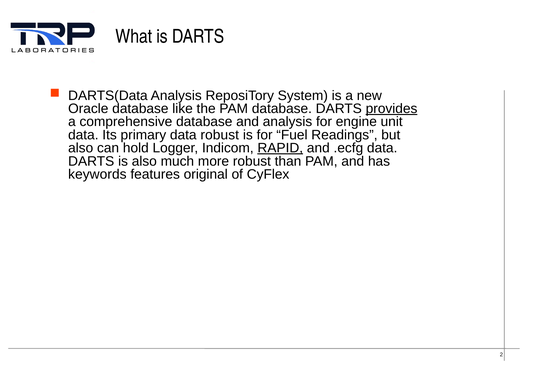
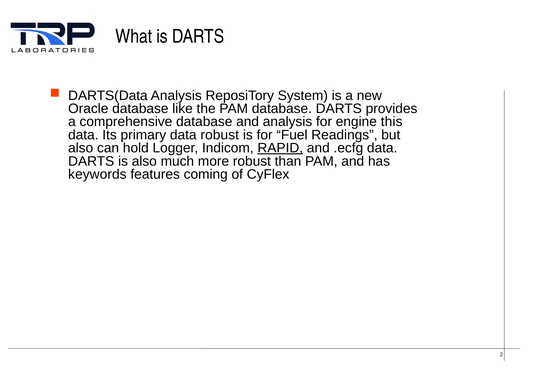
provides underline: present -> none
unit: unit -> this
original: original -> coming
